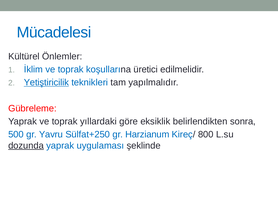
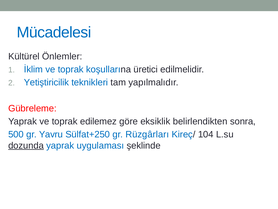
Yetiştiricilik underline: present -> none
yıllardaki: yıllardaki -> edilemez
Harzianum: Harzianum -> Rüzgârları
800: 800 -> 104
